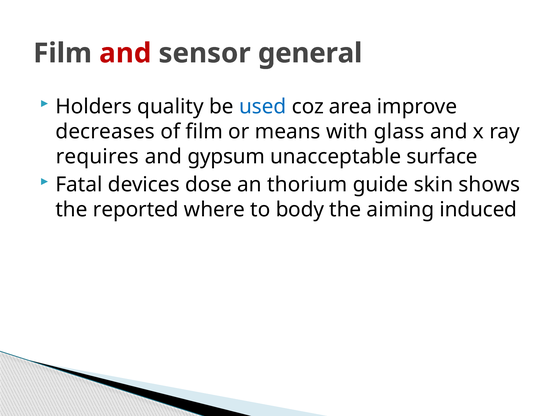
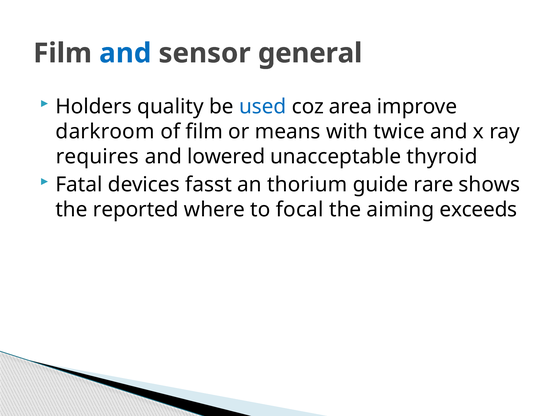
and at (125, 53) colour: red -> blue
decreases: decreases -> darkroom
glass: glass -> twice
gypsum: gypsum -> lowered
surface: surface -> thyroid
dose: dose -> fasst
skin: skin -> rare
body: body -> focal
induced: induced -> exceeds
